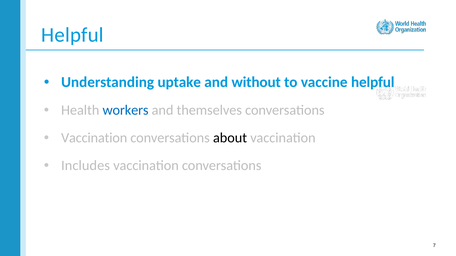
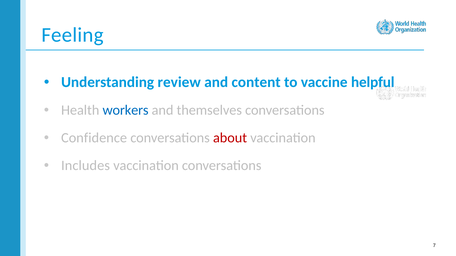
Helpful at (73, 35): Helpful -> Feeling
uptake: uptake -> review
without: without -> content
Vaccination at (94, 138): Vaccination -> Confidence
about colour: black -> red
